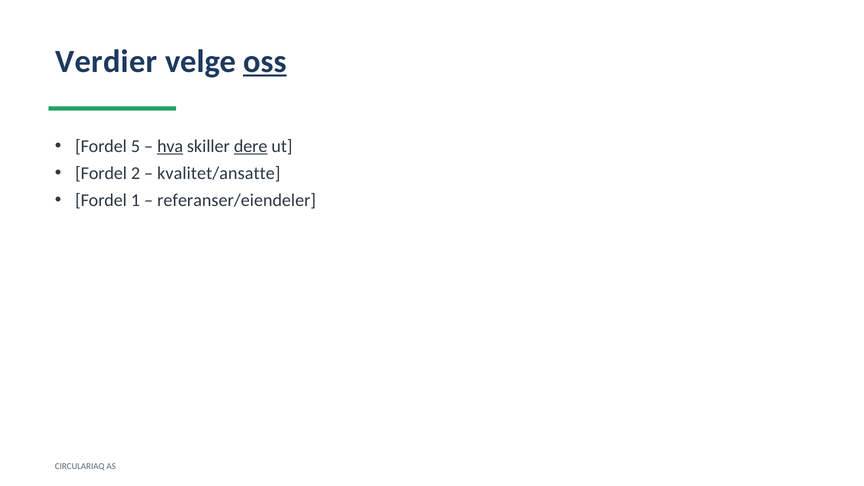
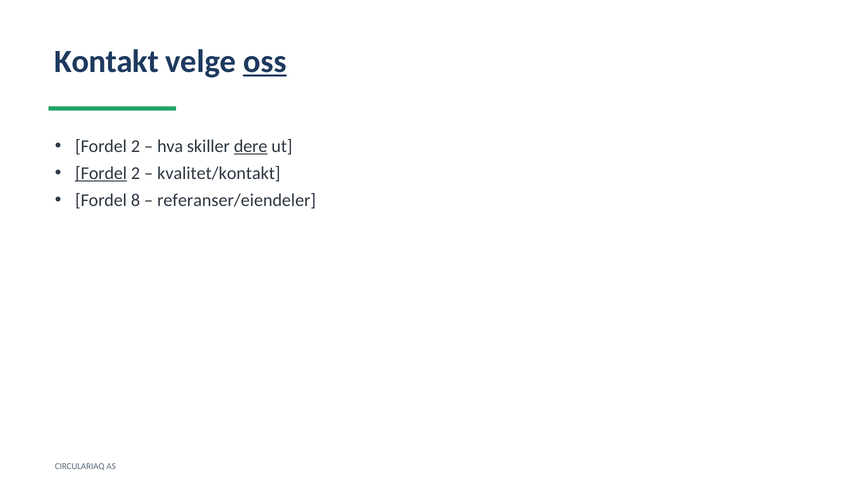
Verdier: Verdier -> Kontakt
5 at (135, 146): 5 -> 2
hva underline: present -> none
Fordel at (101, 173) underline: none -> present
kvalitet/ansatte: kvalitet/ansatte -> kvalitet/kontakt
1: 1 -> 8
